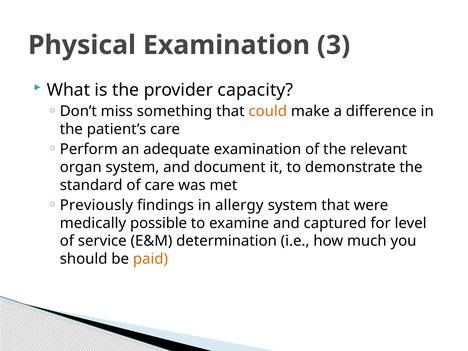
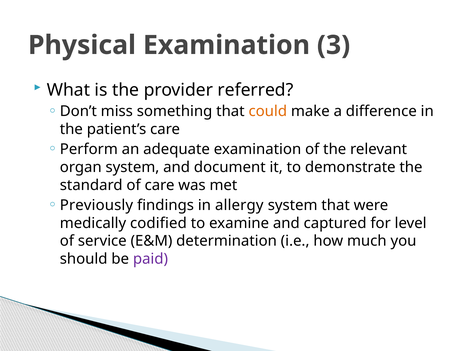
capacity: capacity -> referred
possible: possible -> codified
paid colour: orange -> purple
